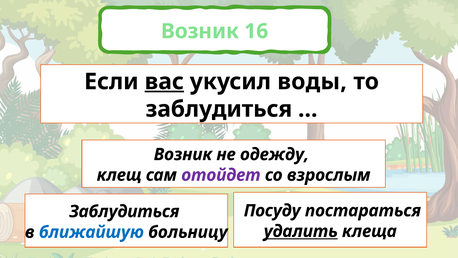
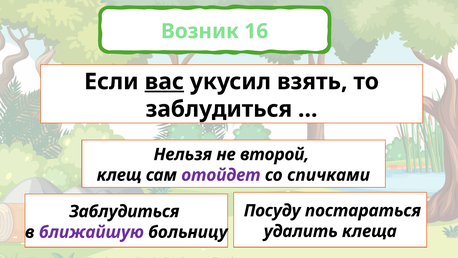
воды: воды -> взять
Возник at (183, 154): Возник -> Нельзя
одежду: одежду -> второй
взрослым: взрослым -> спичками
удалить underline: present -> none
ближайшую colour: blue -> purple
